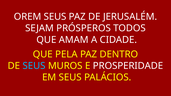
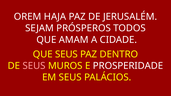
OREM SEUS: SEUS -> HAJA
QUE PELA: PELA -> SEUS
SEUS at (34, 66) colour: light blue -> pink
